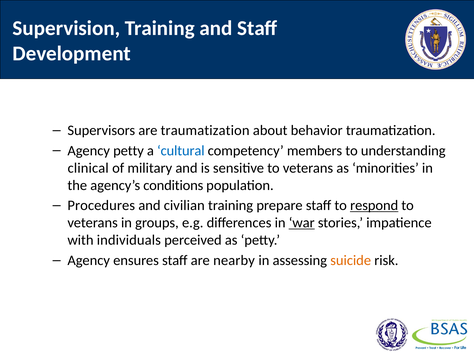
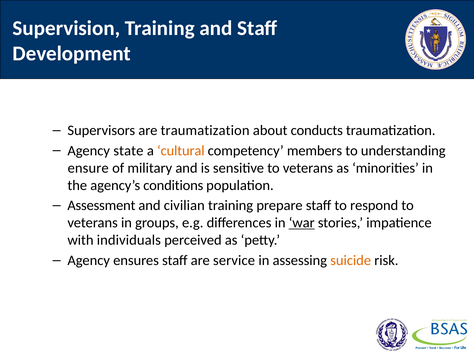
behavior: behavior -> conducts
Agency petty: petty -> state
cultural colour: blue -> orange
clinical: clinical -> ensure
Procedures: Procedures -> Assessment
respond underline: present -> none
nearby: nearby -> service
